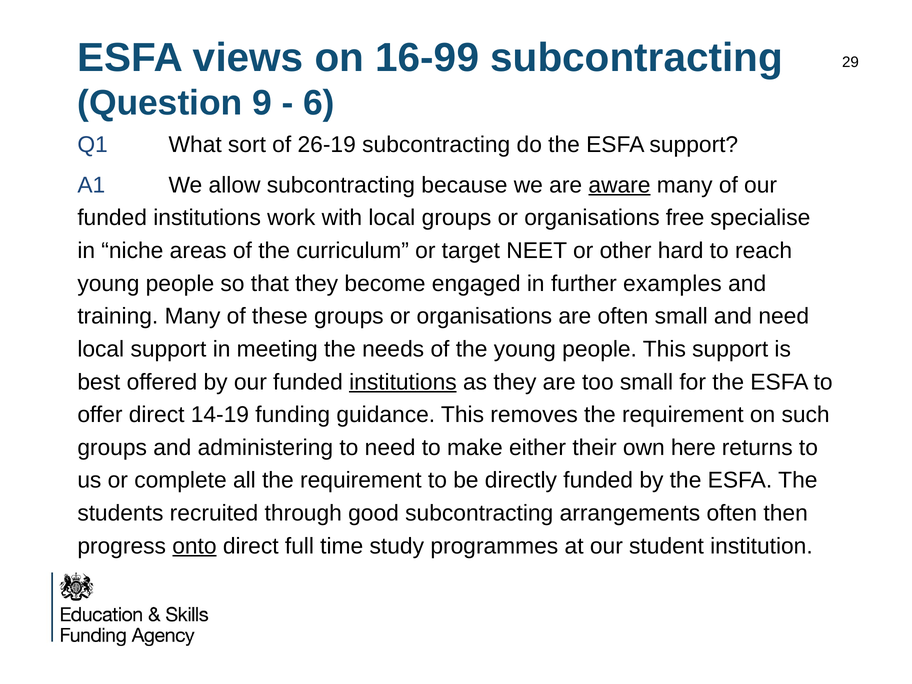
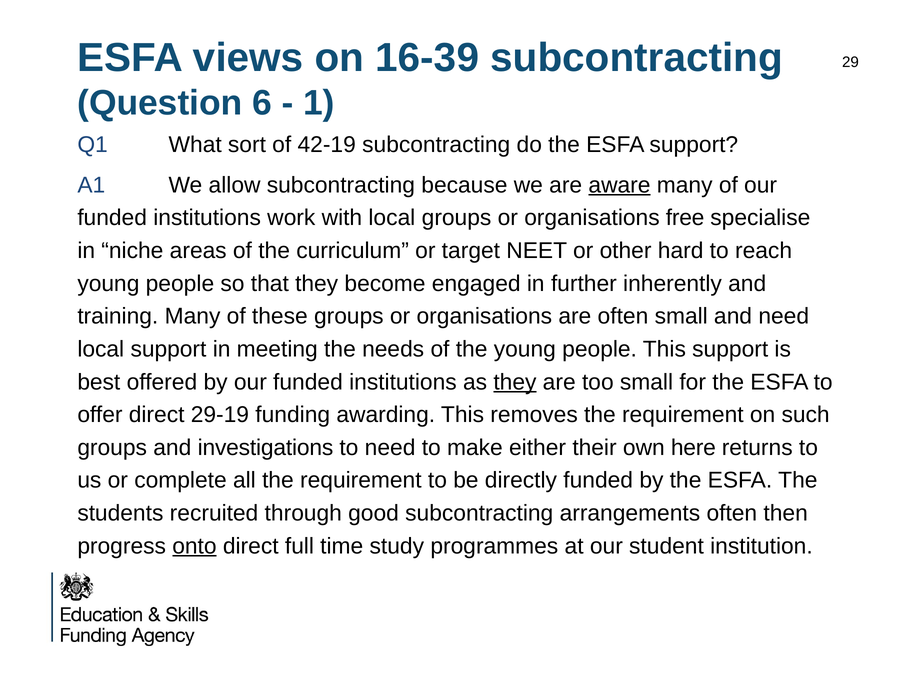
16-99: 16-99 -> 16-39
9: 9 -> 6
6: 6 -> 1
26-19: 26-19 -> 42-19
examples: examples -> inherently
institutions at (403, 382) underline: present -> none
they at (515, 382) underline: none -> present
14-19: 14-19 -> 29-19
guidance: guidance -> awarding
administering: administering -> investigations
